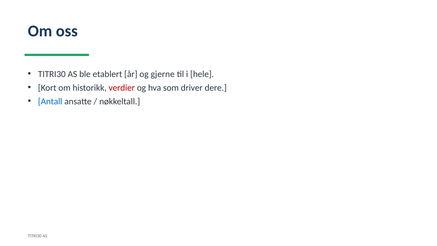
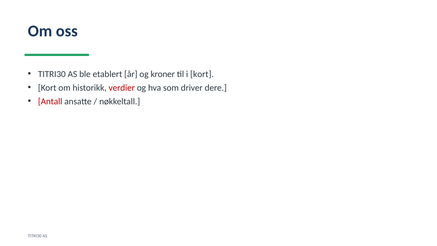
gjerne: gjerne -> kroner
i hele: hele -> kort
Antall colour: blue -> red
